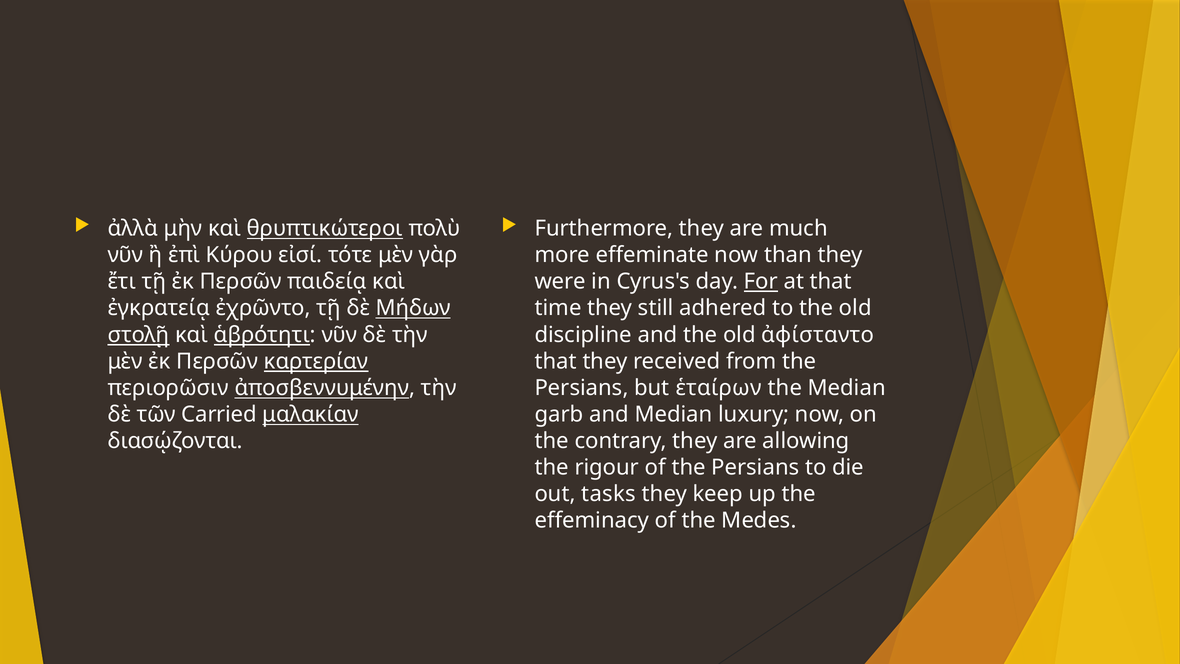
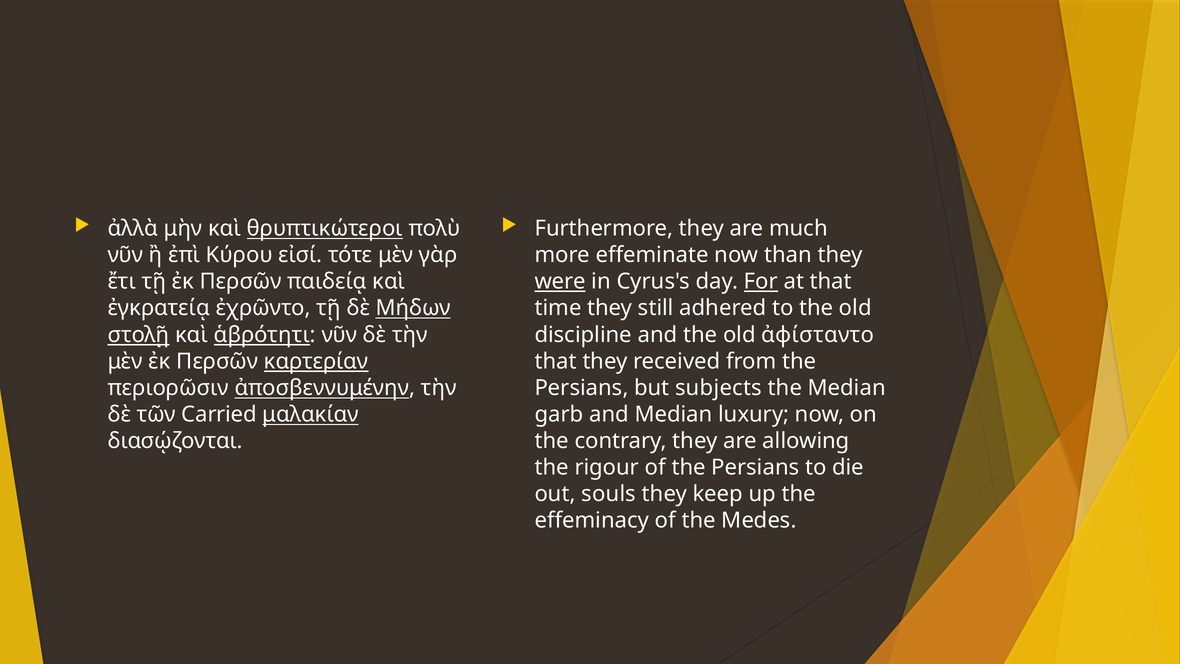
were underline: none -> present
ἑταίρων: ἑταίρων -> subjects
tasks: tasks -> souls
